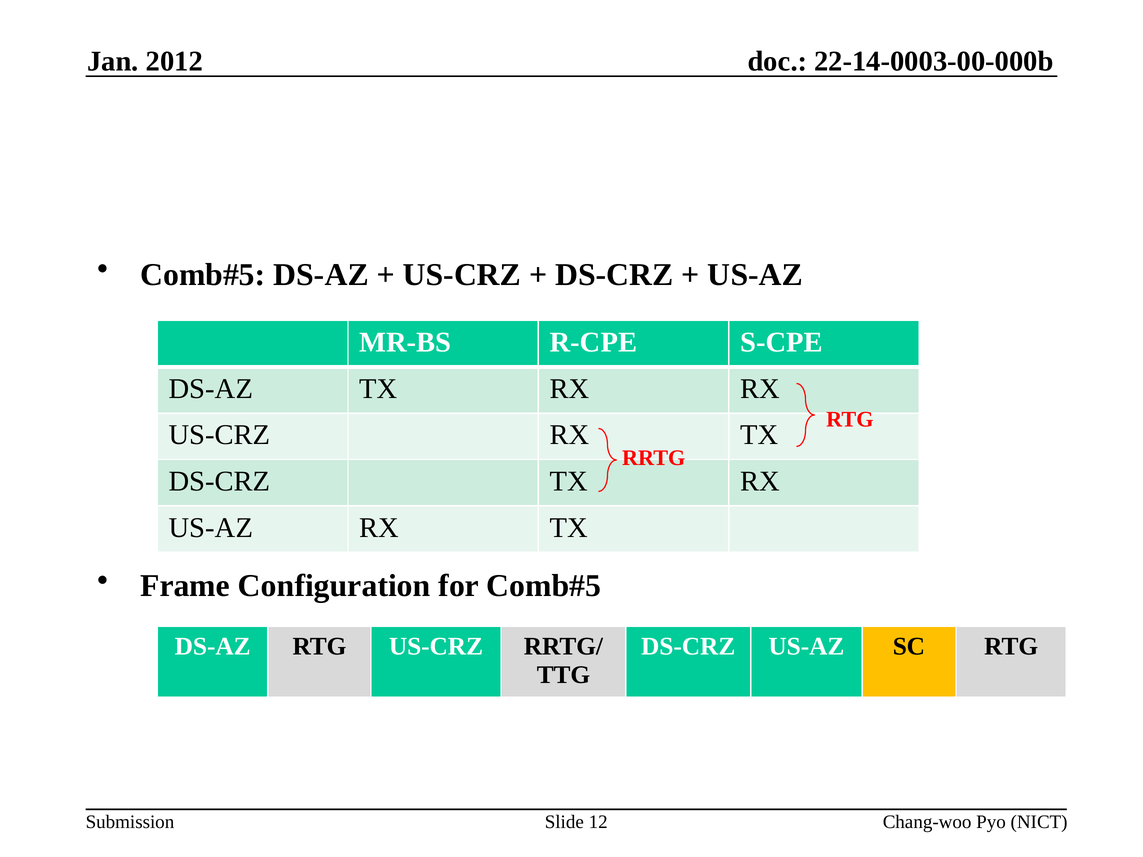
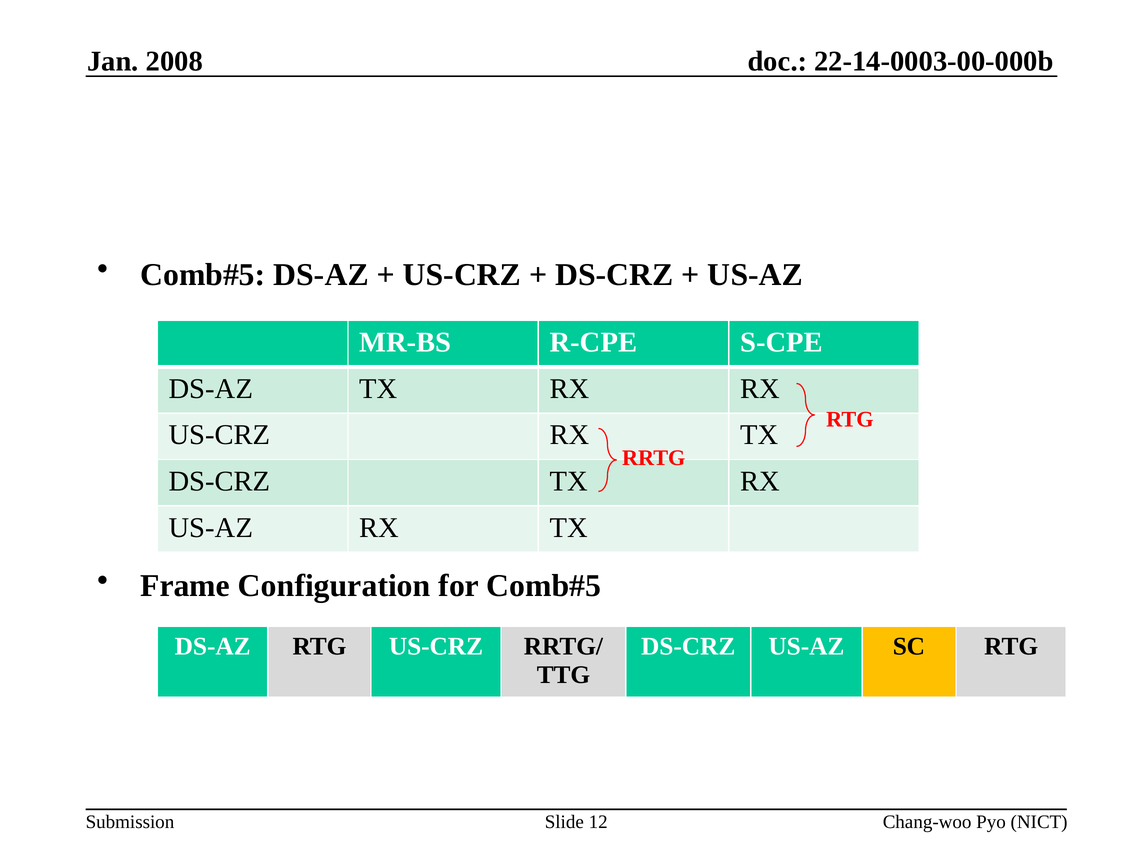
2012: 2012 -> 2008
